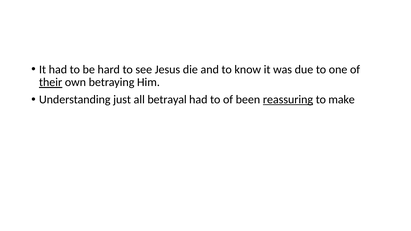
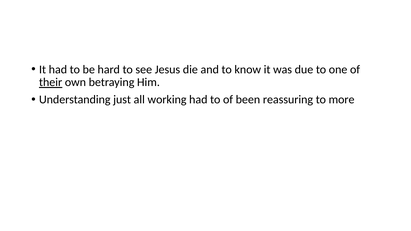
betrayal: betrayal -> working
reassuring underline: present -> none
make: make -> more
